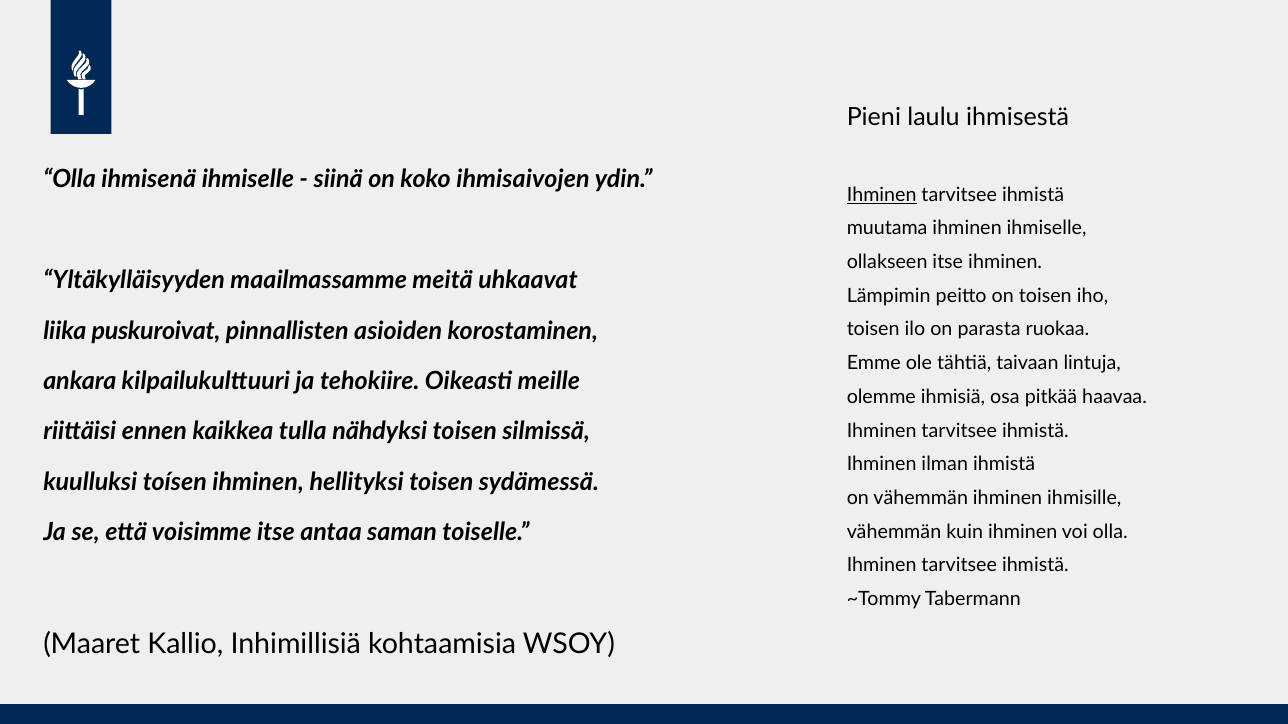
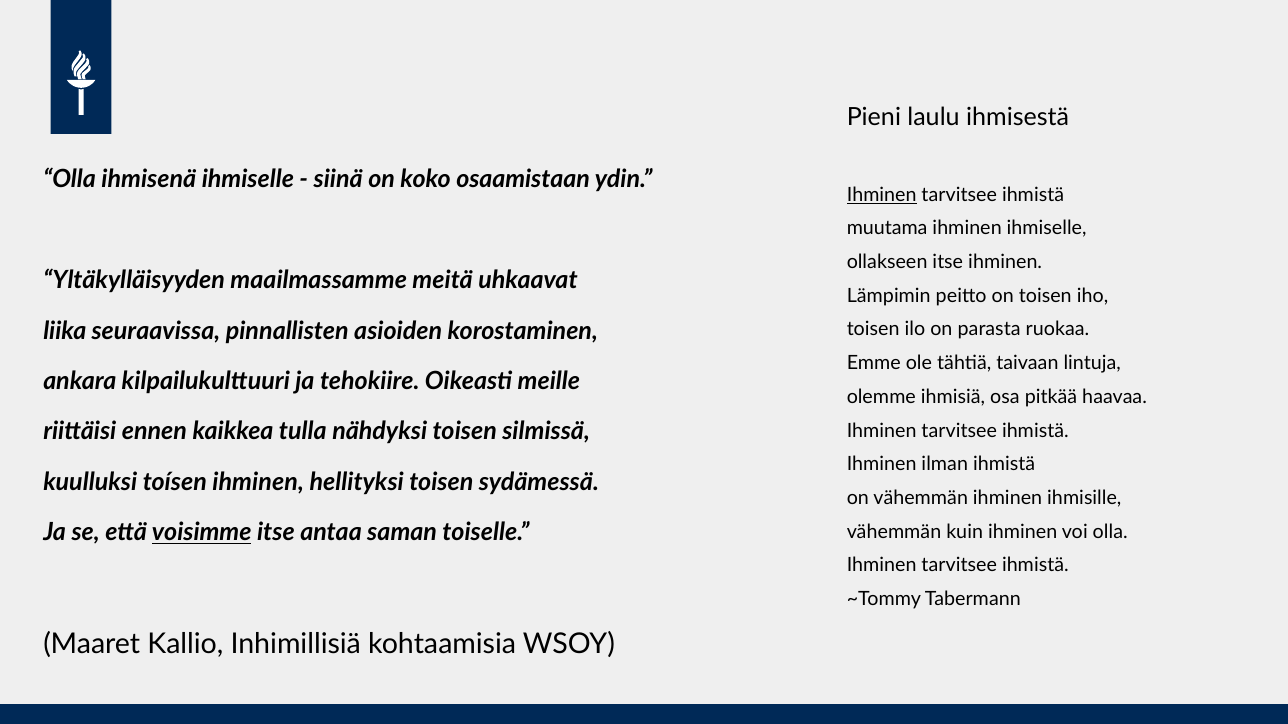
ihmisaivojen: ihmisaivojen -> osaamistaan
puskuroivat: puskuroivat -> seuraavissa
voisimme underline: none -> present
